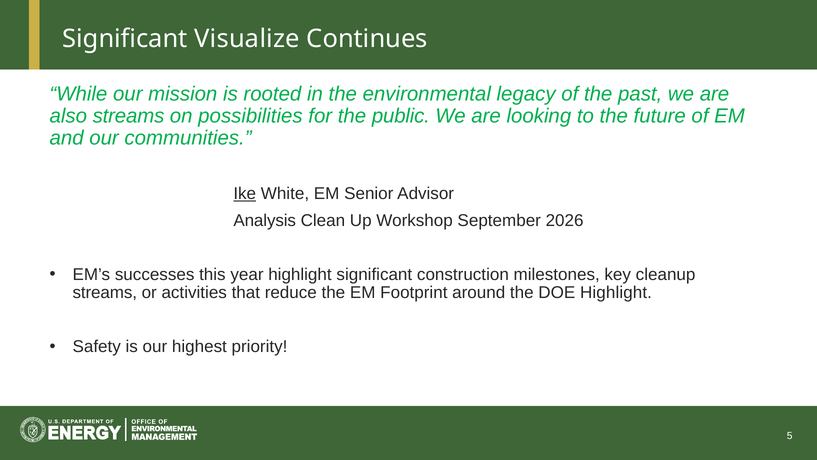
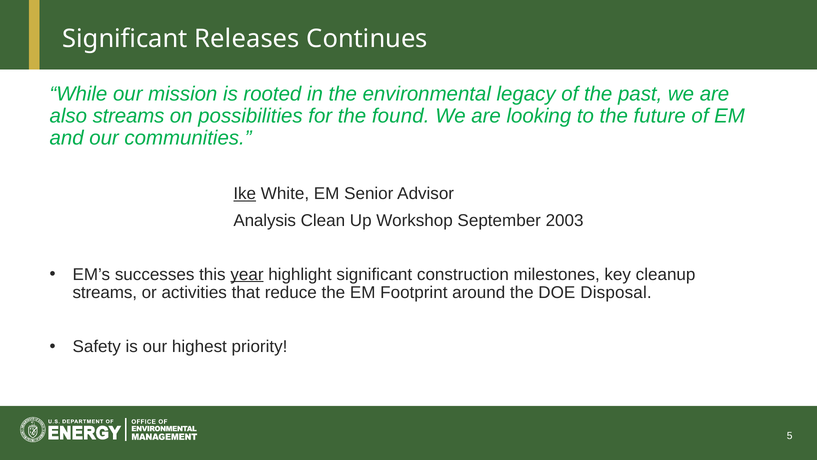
Visualize: Visualize -> Releases
public: public -> found
2026: 2026 -> 2003
year underline: none -> present
DOE Highlight: Highlight -> Disposal
